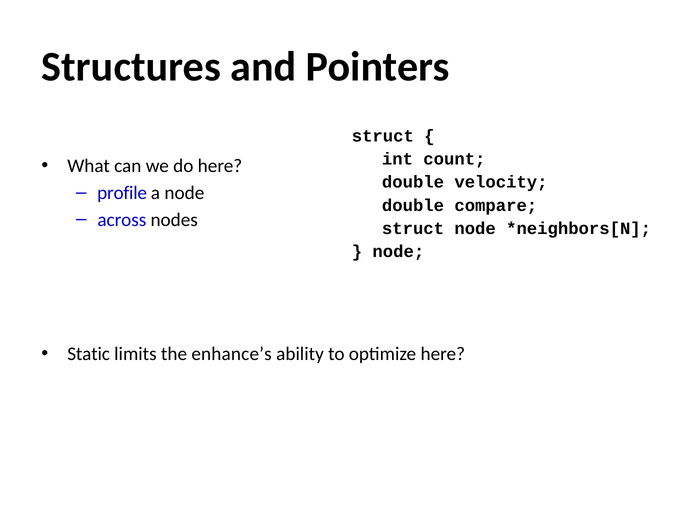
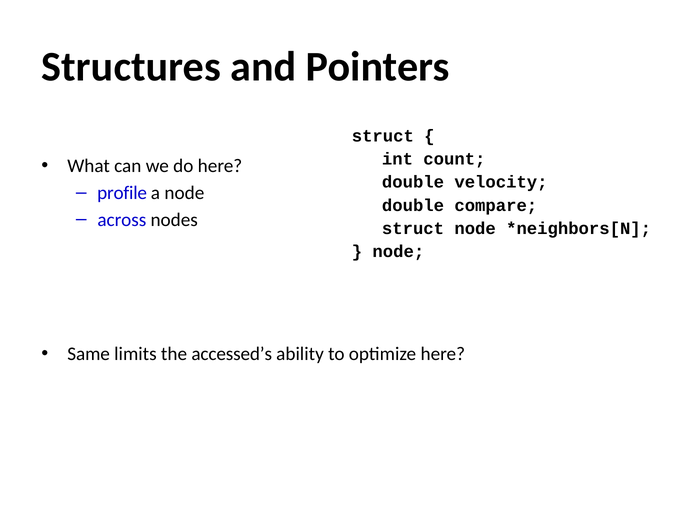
Static: Static -> Same
enhance’s: enhance’s -> accessed’s
